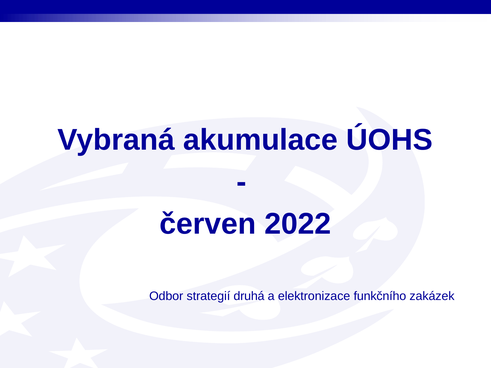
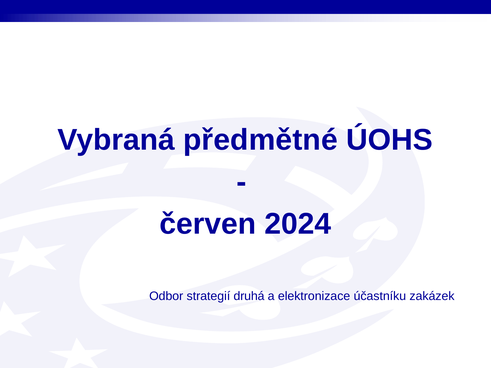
akumulace: akumulace -> předmětné
2022: 2022 -> 2024
funkčního: funkčního -> účastníku
